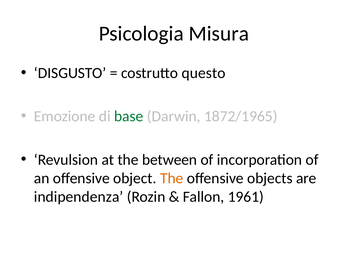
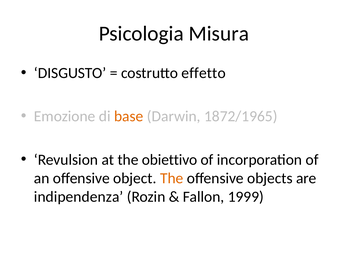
questo: questo -> effetto
base colour: green -> orange
between: between -> obiettivo
1961: 1961 -> 1999
